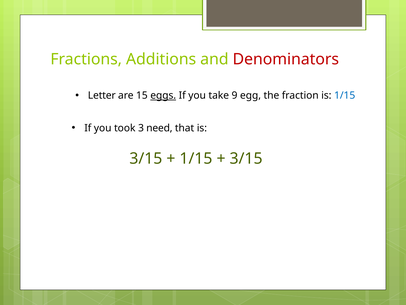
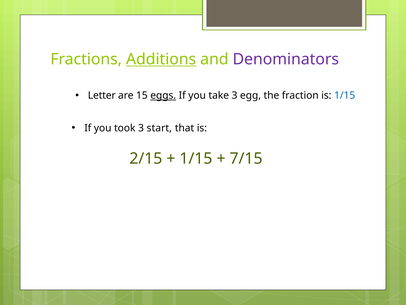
Additions underline: none -> present
Denominators colour: red -> purple
take 9: 9 -> 3
need: need -> start
3/15 at (146, 158): 3/15 -> 2/15
3/15 at (246, 158): 3/15 -> 7/15
